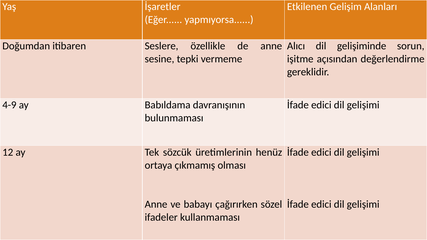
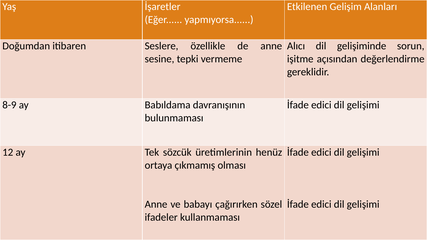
4-9: 4-9 -> 8-9
